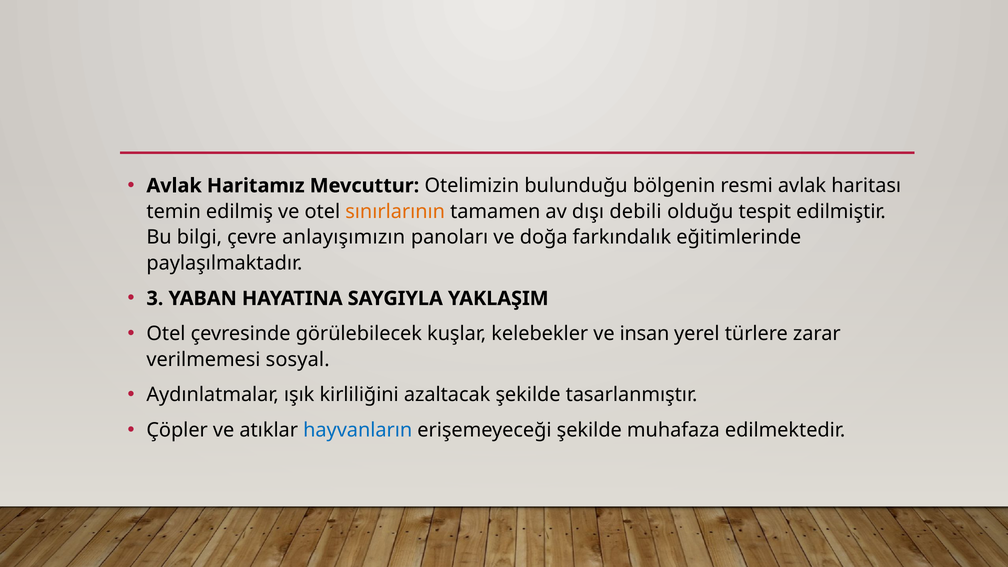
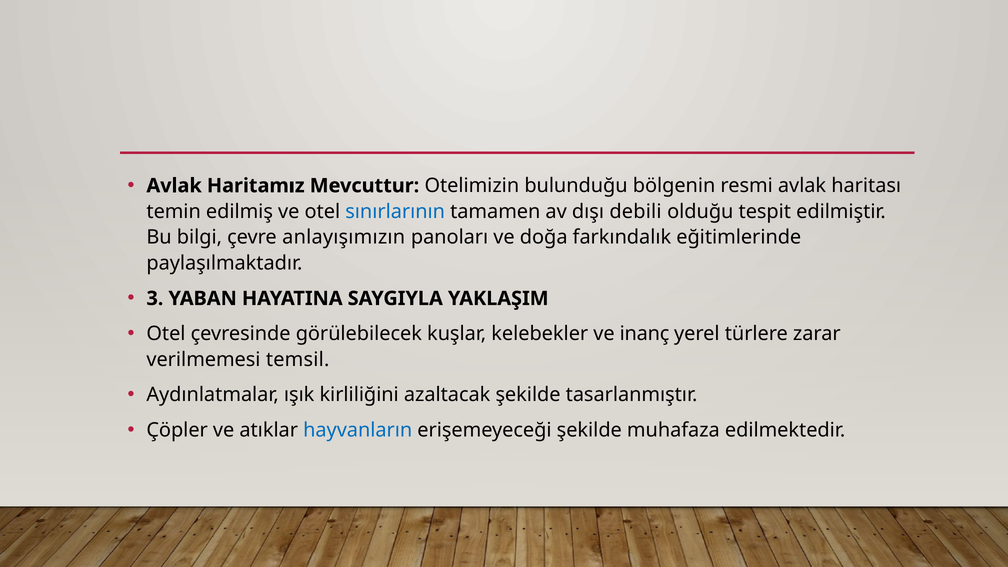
sınırlarının colour: orange -> blue
insan: insan -> inanç
sosyal: sosyal -> temsil
